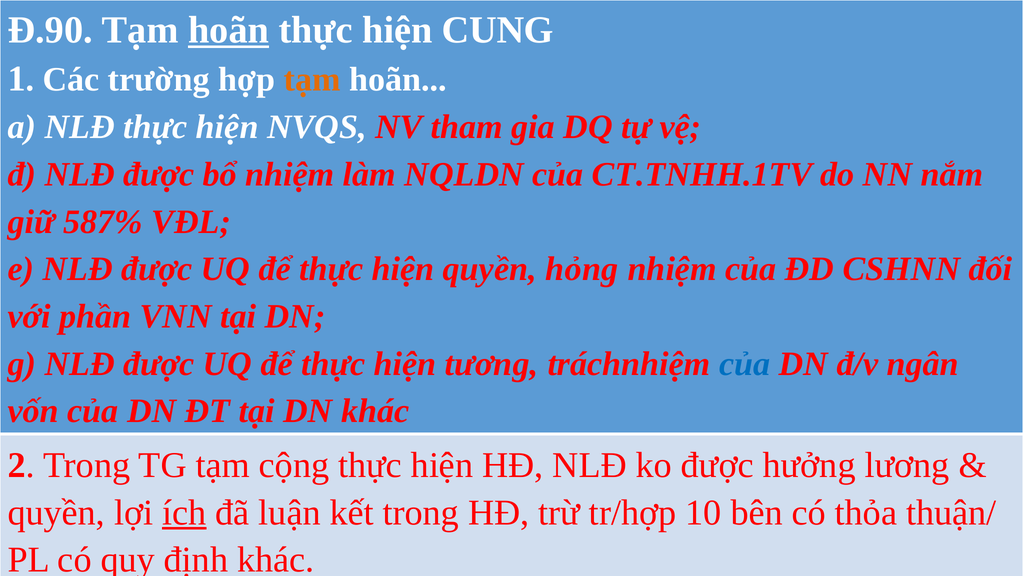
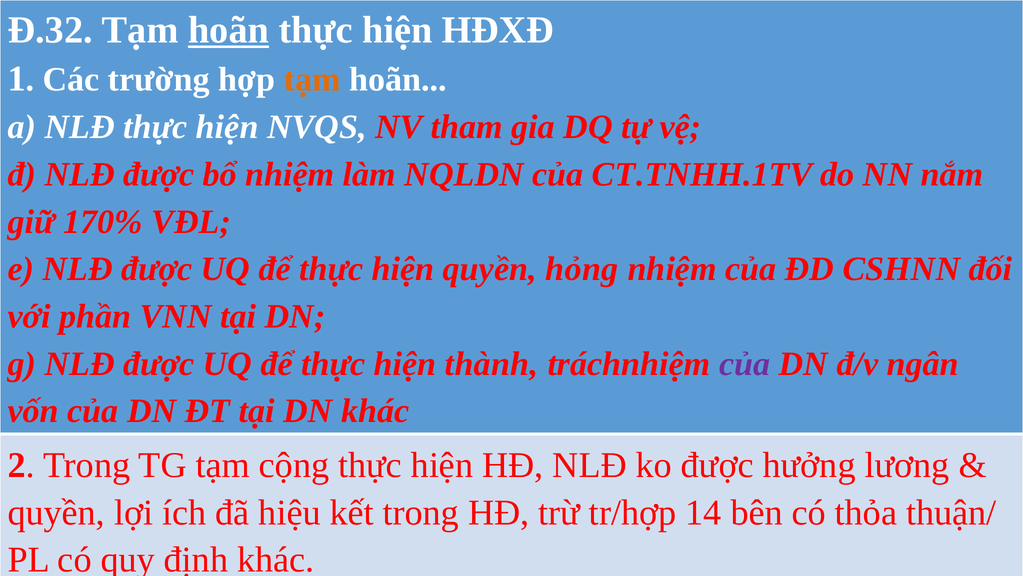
Đ.90: Đ.90 -> Đ.32
CUNG: CUNG -> HĐXĐ
587%: 587% -> 170%
tương: tương -> thành
của at (745, 364) colour: blue -> purple
ích underline: present -> none
luận: luận -> hiệu
10: 10 -> 14
